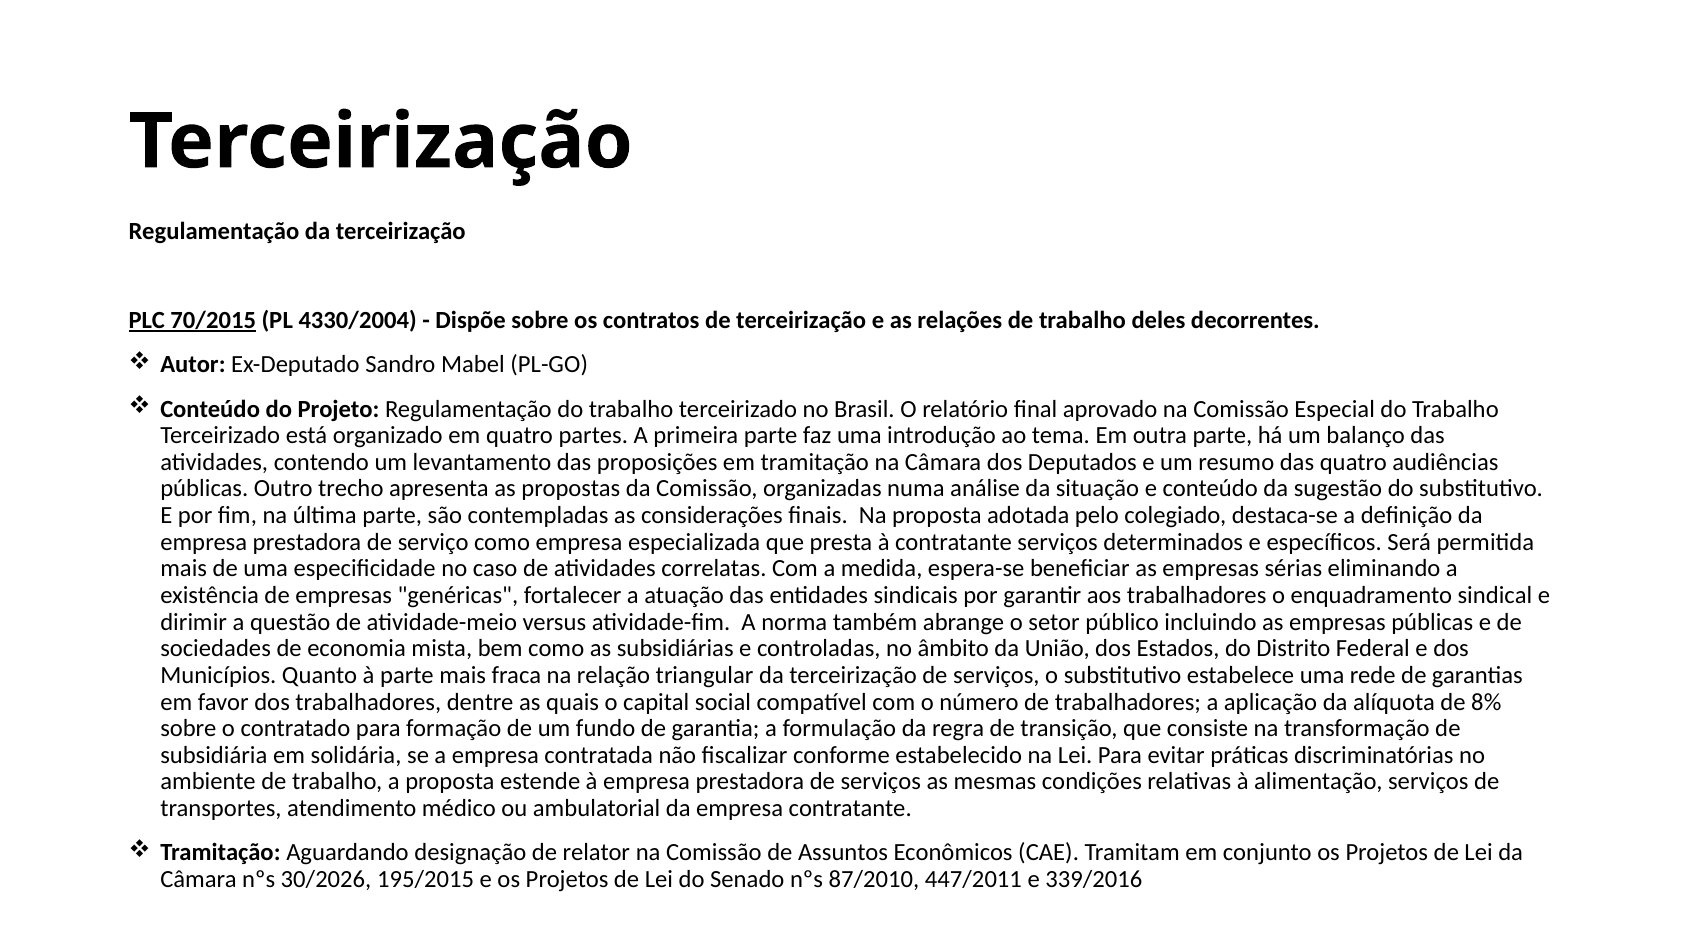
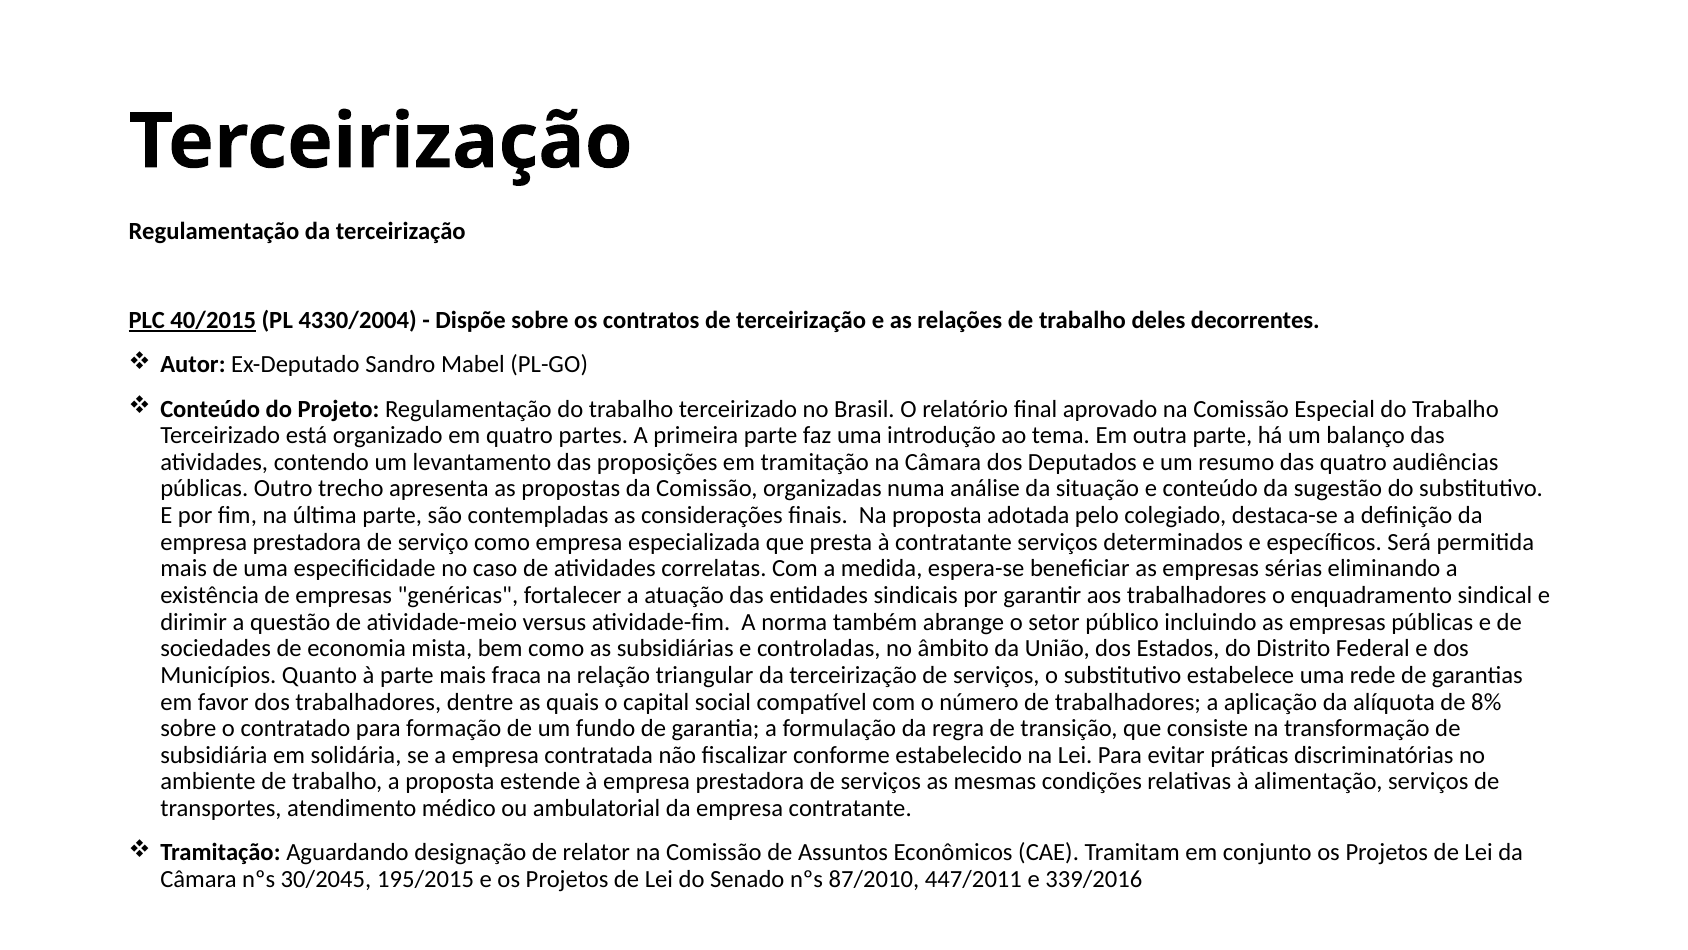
70/2015: 70/2015 -> 40/2015
30/2026: 30/2026 -> 30/2045
